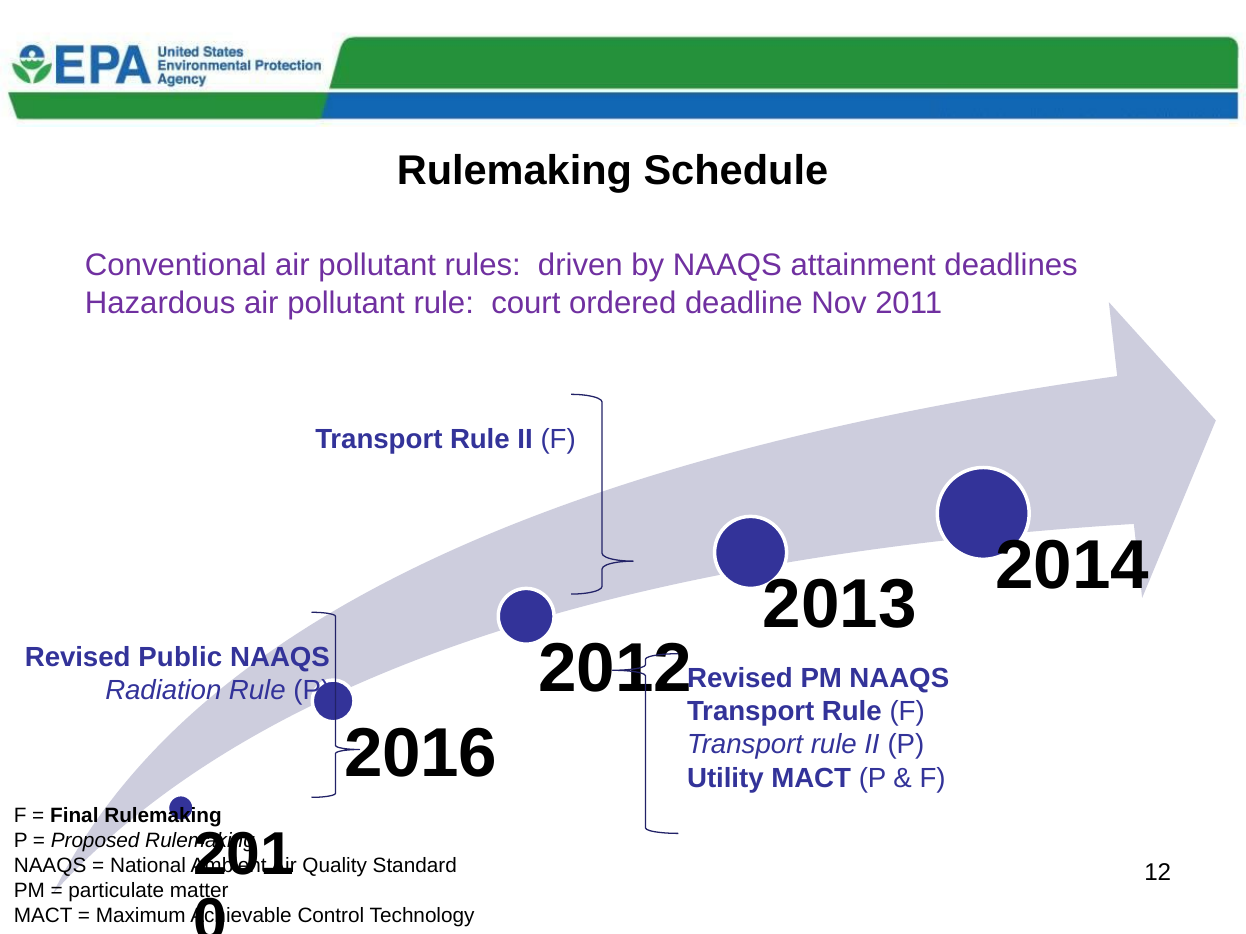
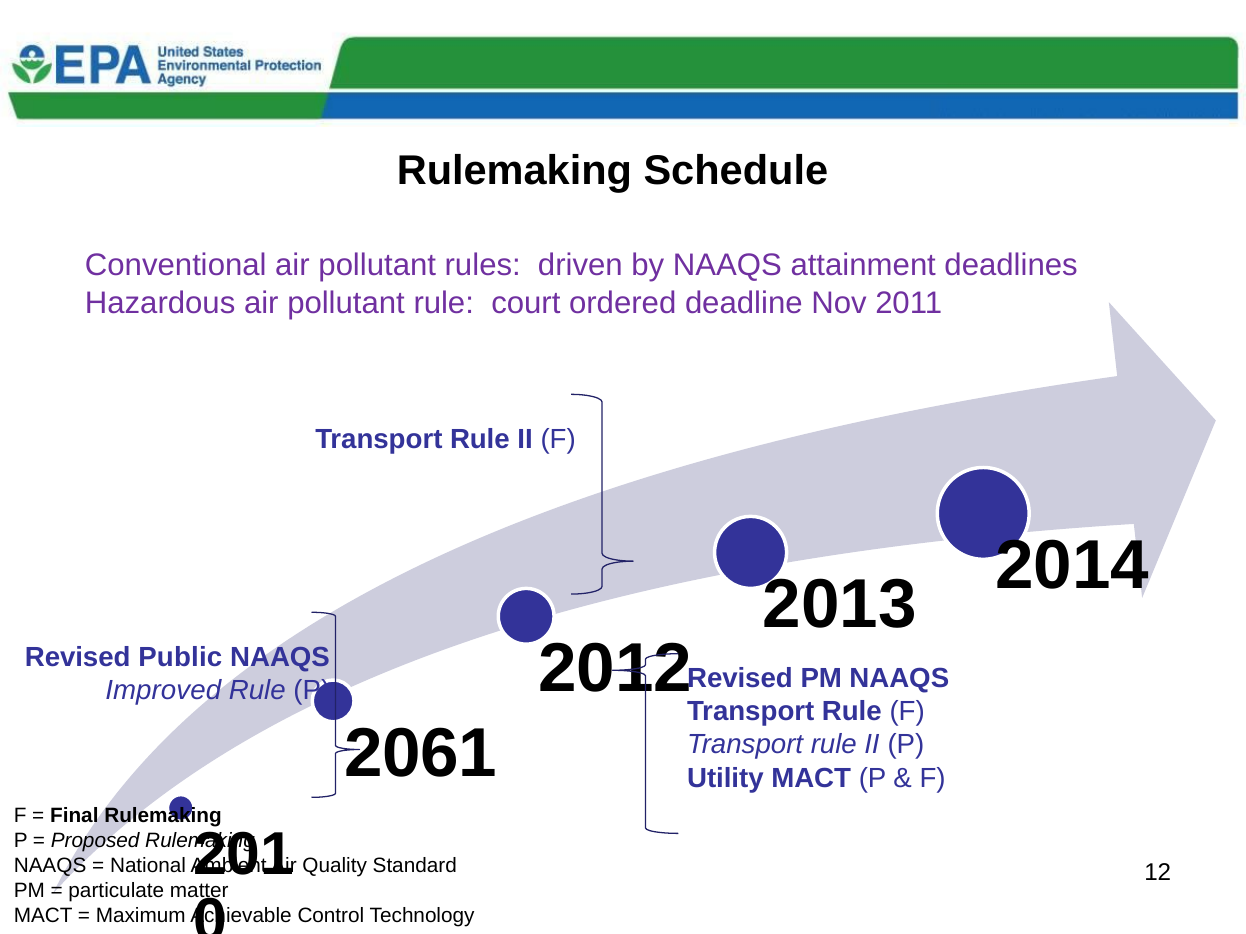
Radiation: Radiation -> Improved
2016: 2016 -> 2061
